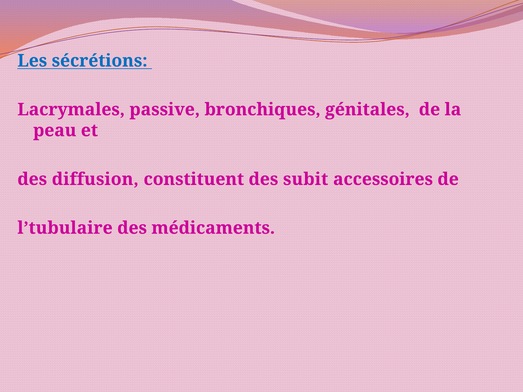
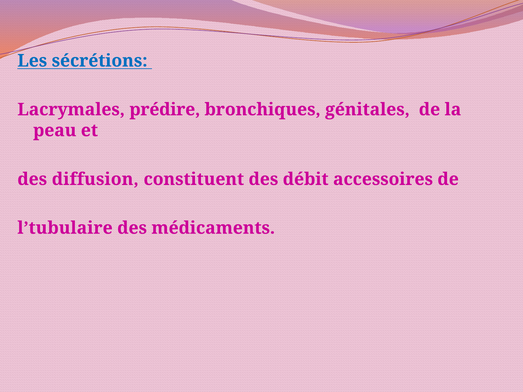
passive: passive -> prédire
subit: subit -> débit
